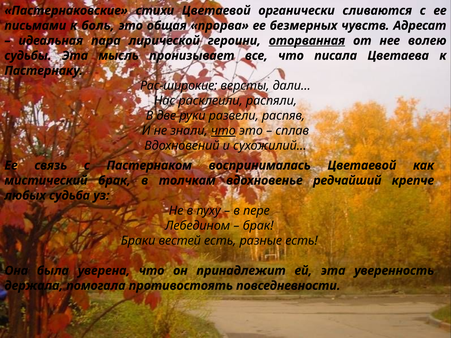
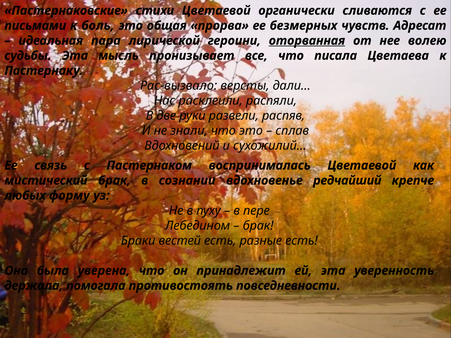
Рас-широкие: Рас-широкие -> Рас-вызвало
что at (223, 131) underline: present -> none
толчкам: толчкам -> сознании
судьба: судьба -> форму
